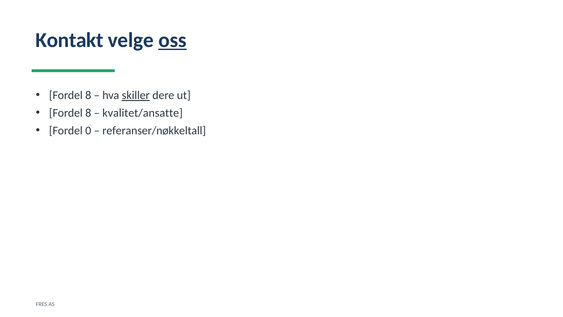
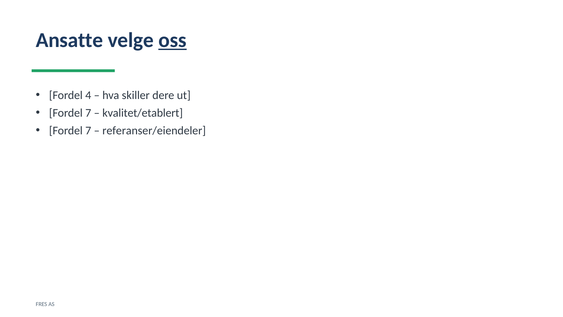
Kontakt: Kontakt -> Ansatte
8 at (88, 95): 8 -> 4
skiller underline: present -> none
8 at (88, 113): 8 -> 7
kvalitet/ansatte: kvalitet/ansatte -> kvalitet/etablert
0 at (88, 131): 0 -> 7
referanser/nøkkeltall: referanser/nøkkeltall -> referanser/eiendeler
